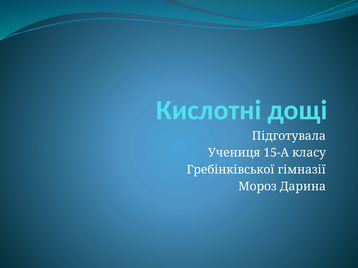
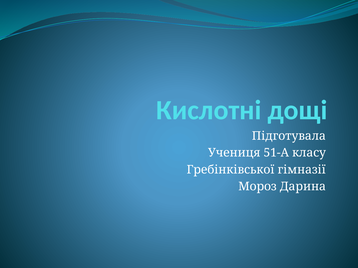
15-А: 15-А -> 51-А
